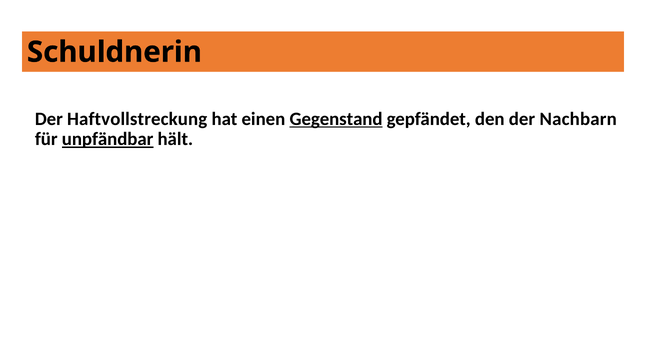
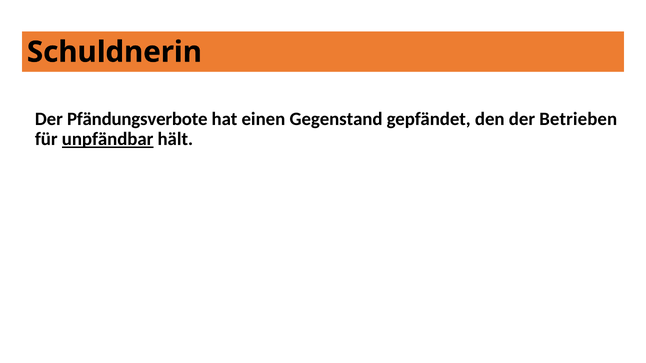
Haftvollstreckung: Haftvollstreckung -> Pfändungsverbote
Gegenstand underline: present -> none
Nachbarn: Nachbarn -> Betrieben
